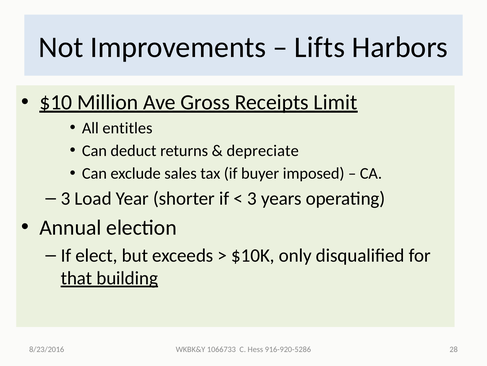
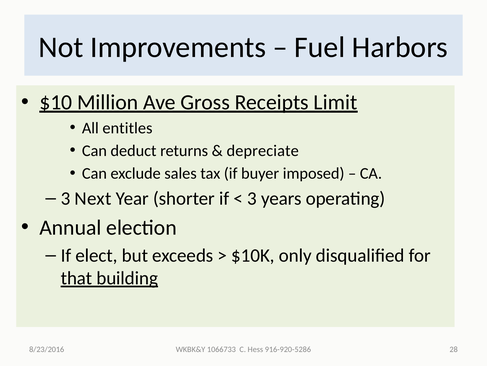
Lifts: Lifts -> Fuel
Load: Load -> Next
